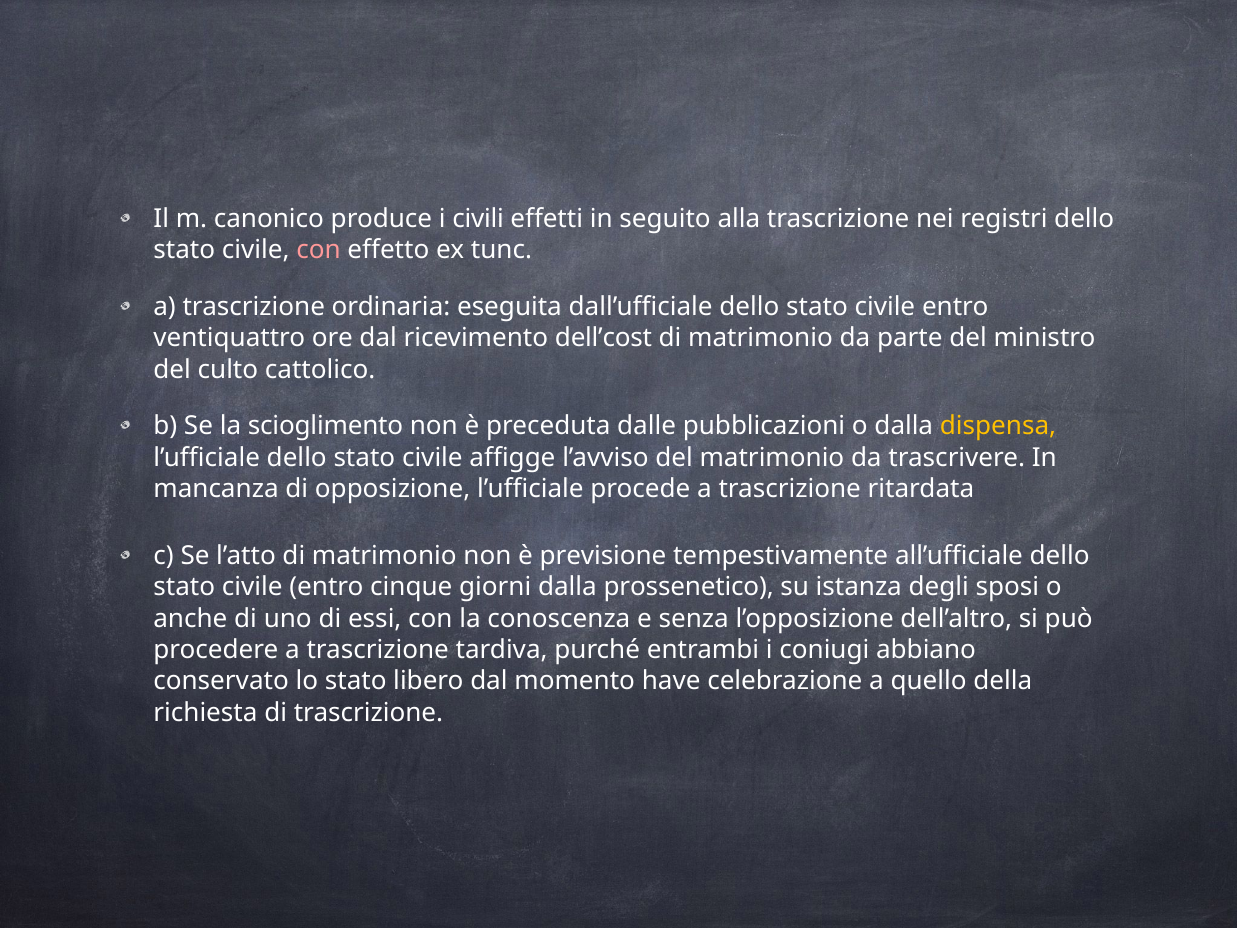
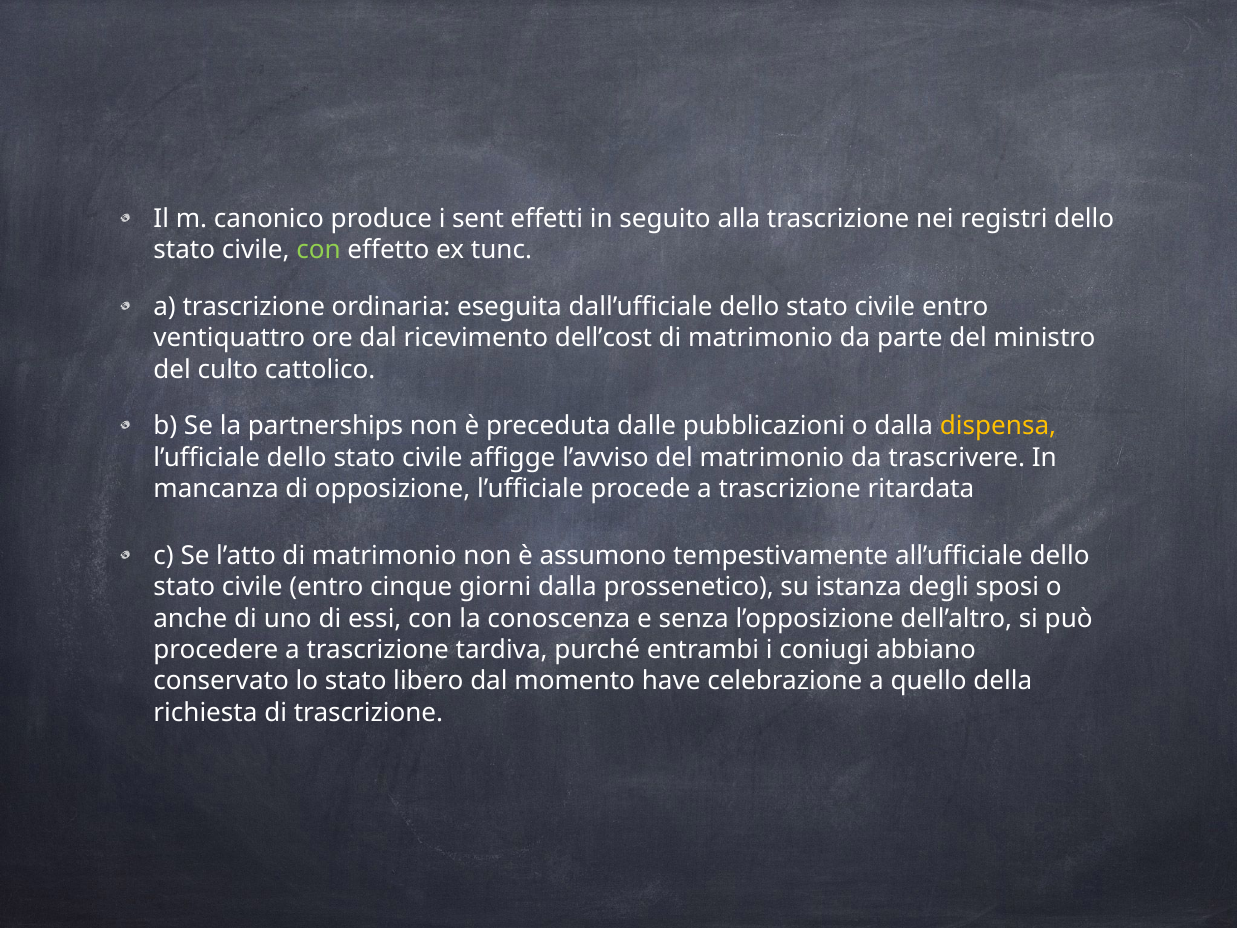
civili: civili -> sent
con at (318, 250) colour: pink -> light green
scioglimento: scioglimento -> partnerships
previsione: previsione -> assumono
